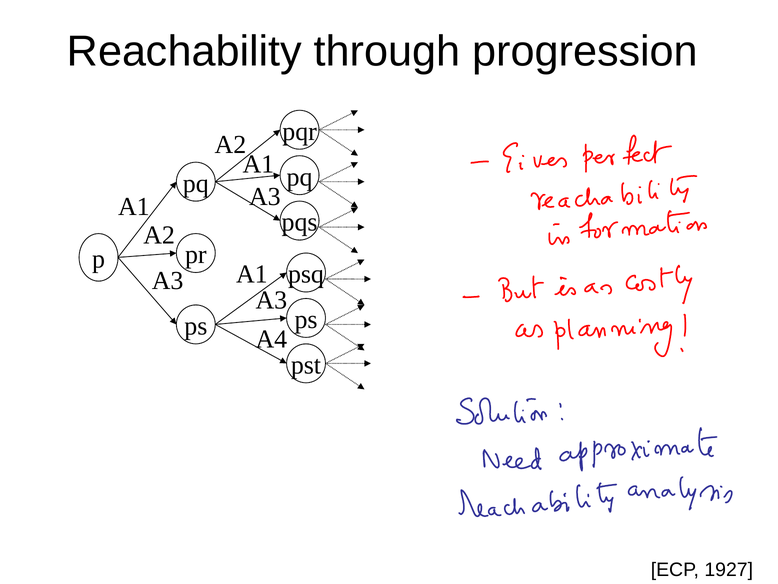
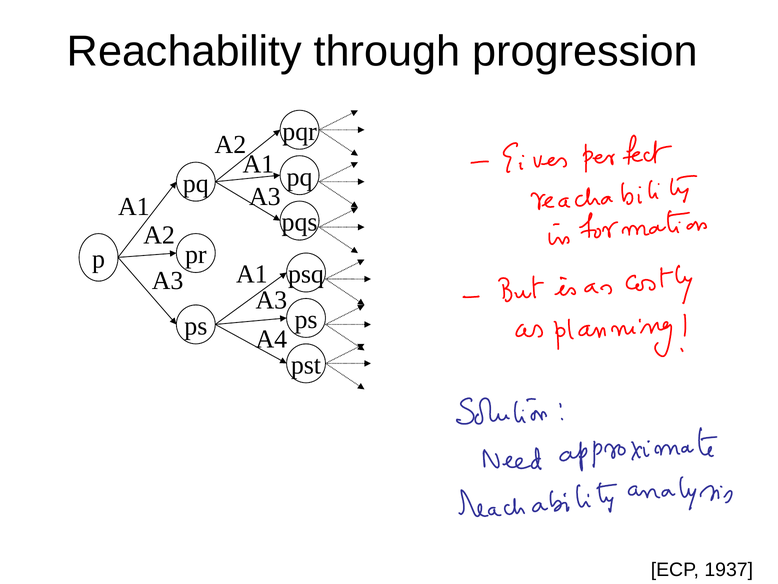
1927: 1927 -> 1937
